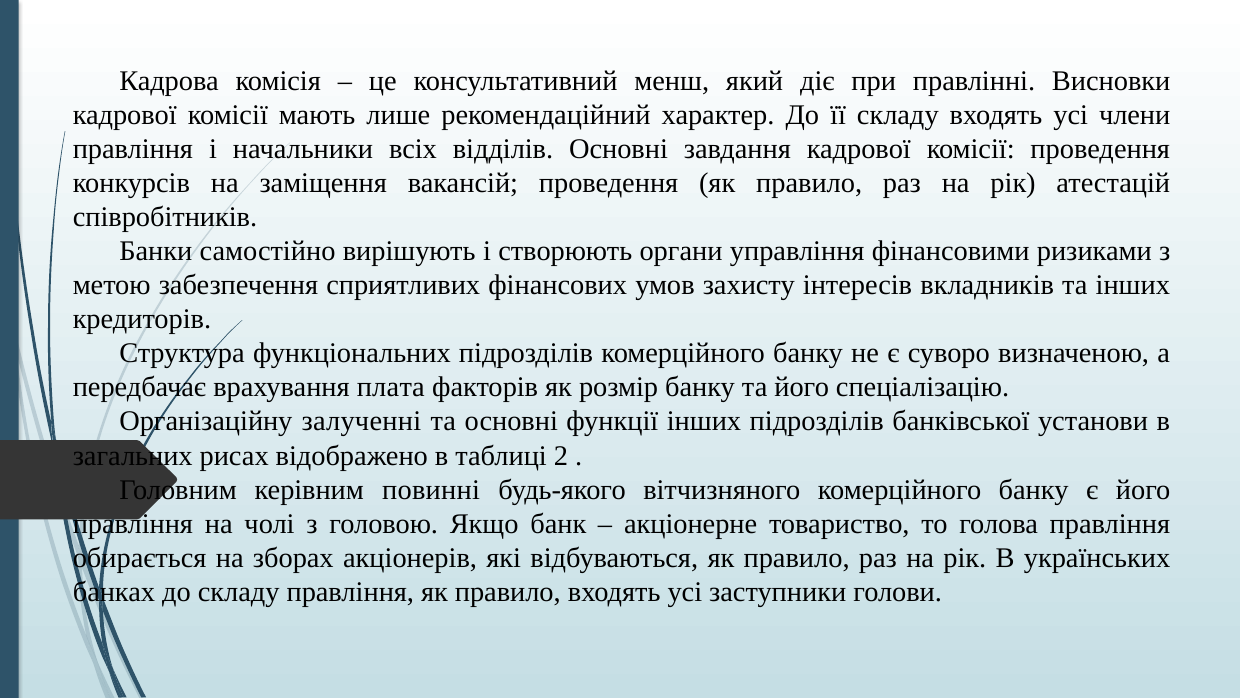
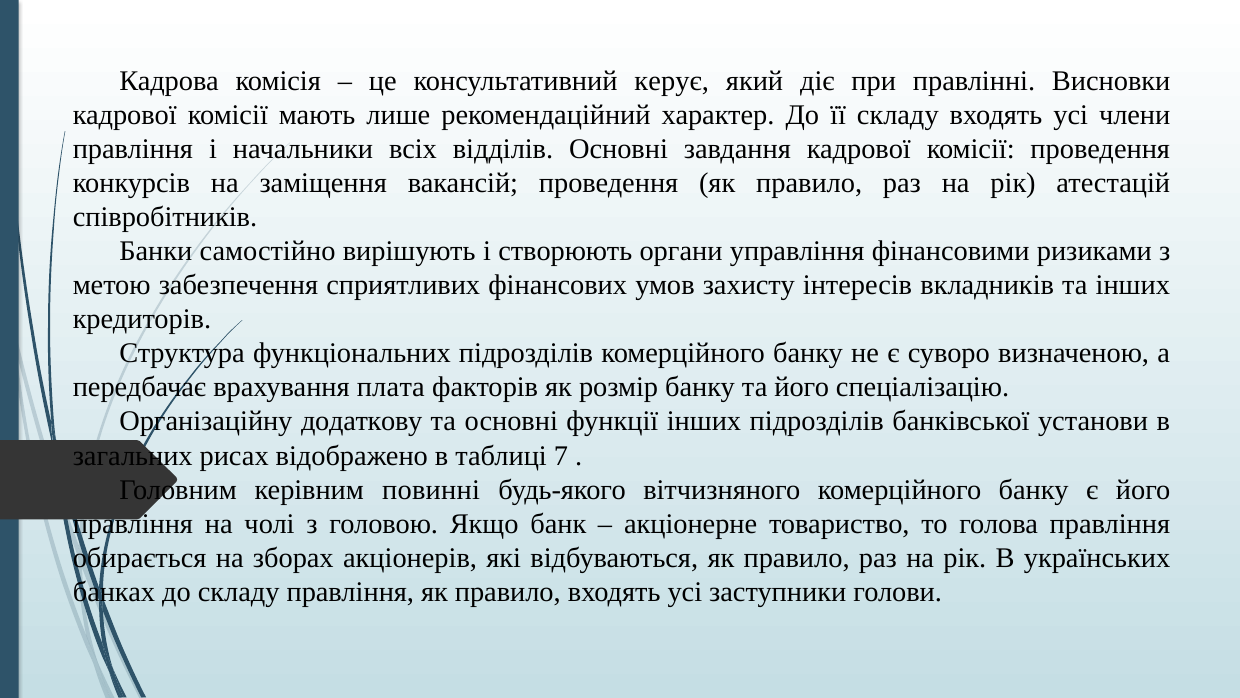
менш: менш -> керує
залученні: залученні -> додаткову
2: 2 -> 7
